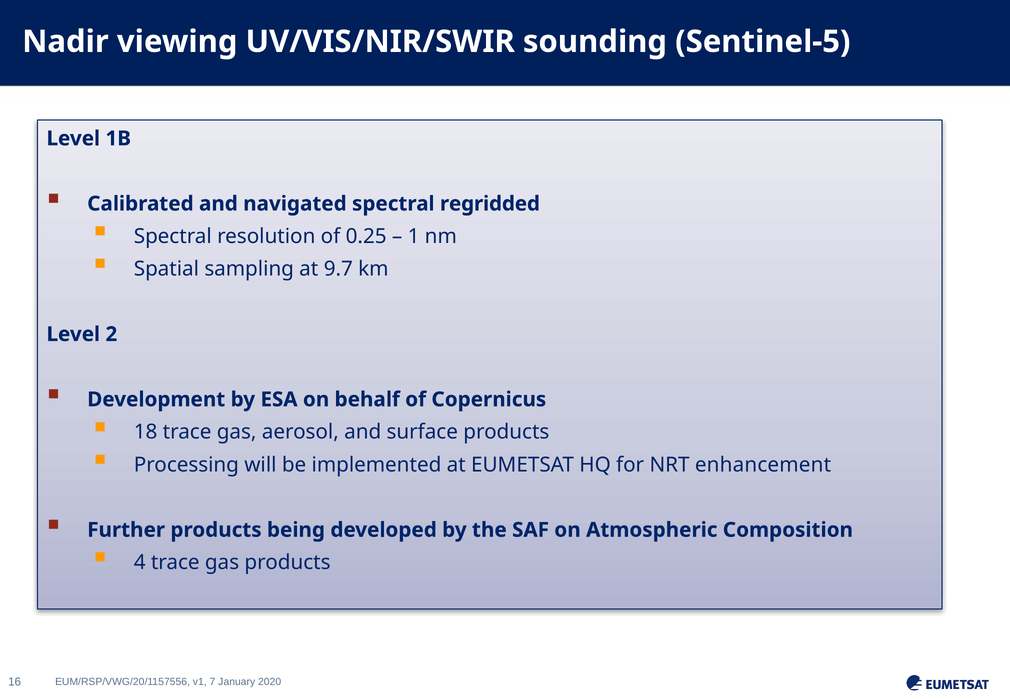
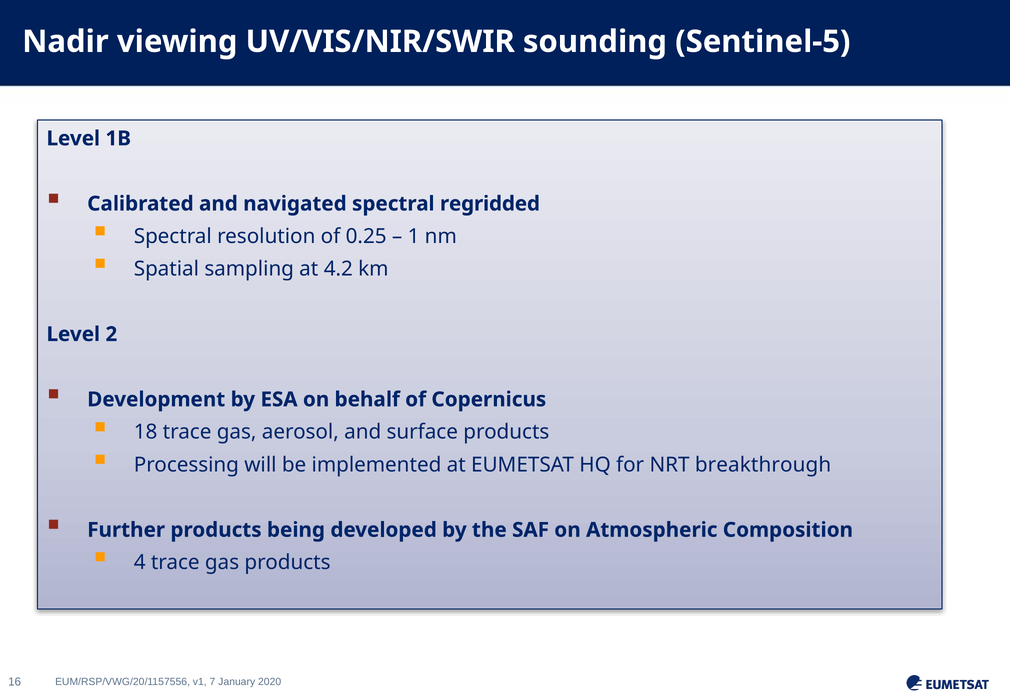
9.7: 9.7 -> 4.2
enhancement: enhancement -> breakthrough
